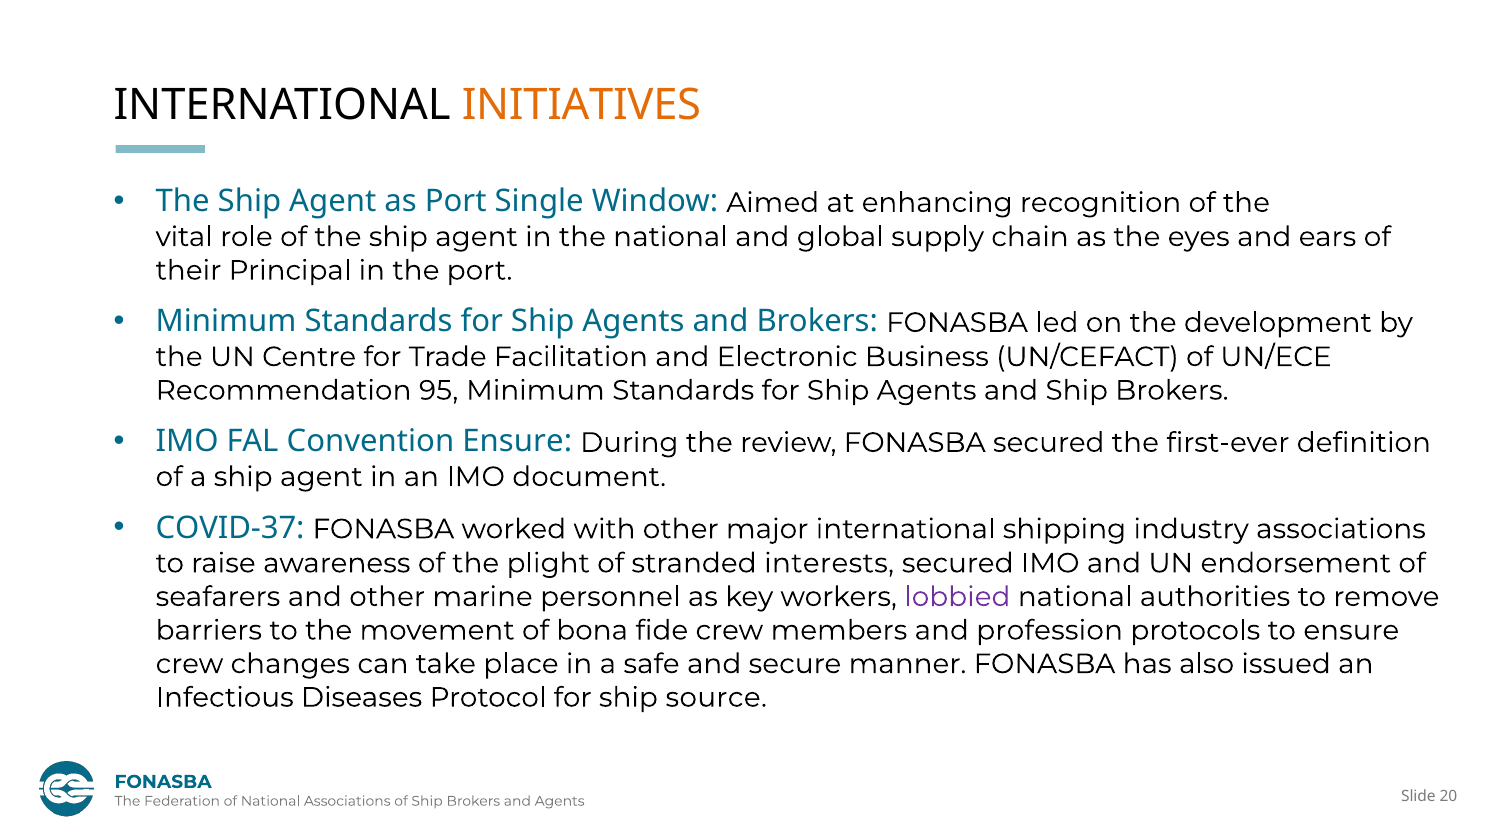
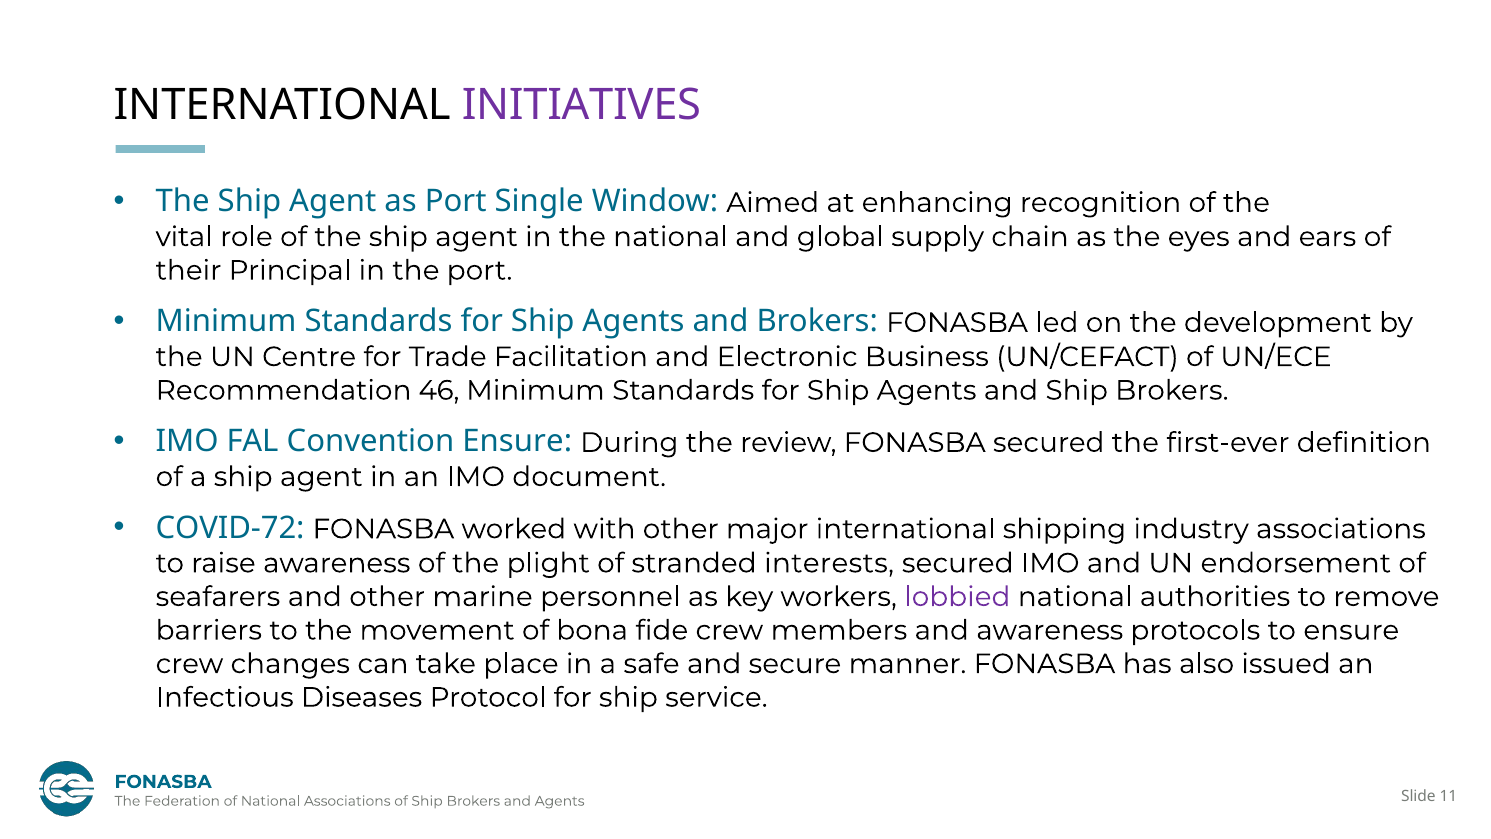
INITIATIVES colour: orange -> purple
95: 95 -> 46
COVID-37: COVID-37 -> COVID-72
and profession: profession -> awareness
source: source -> service
20: 20 -> 11
